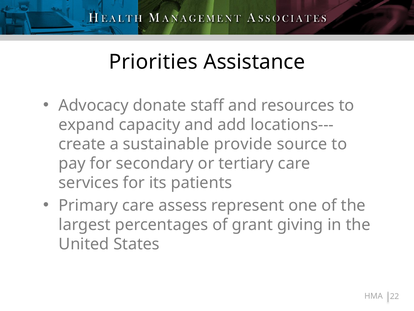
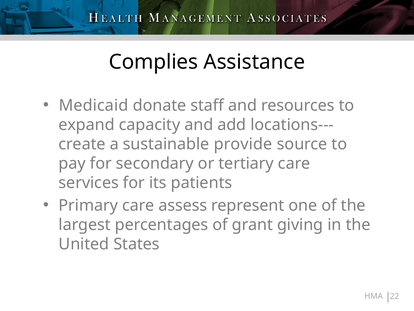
Priorities: Priorities -> Complies
Advocacy: Advocacy -> Medicaid
